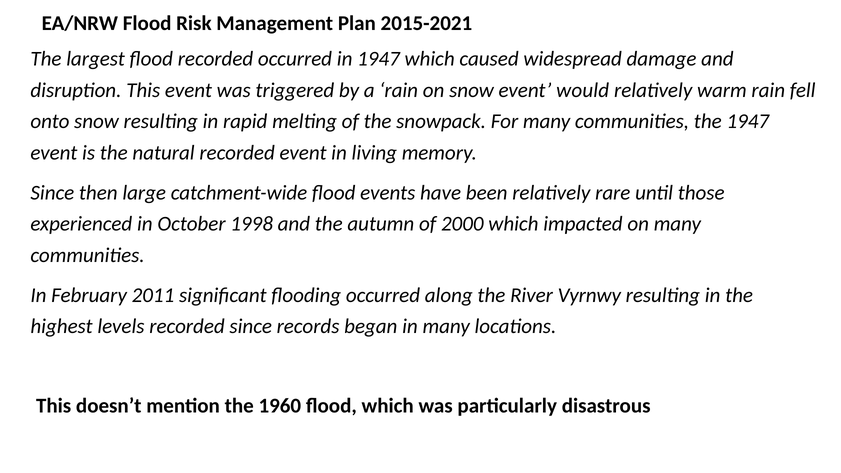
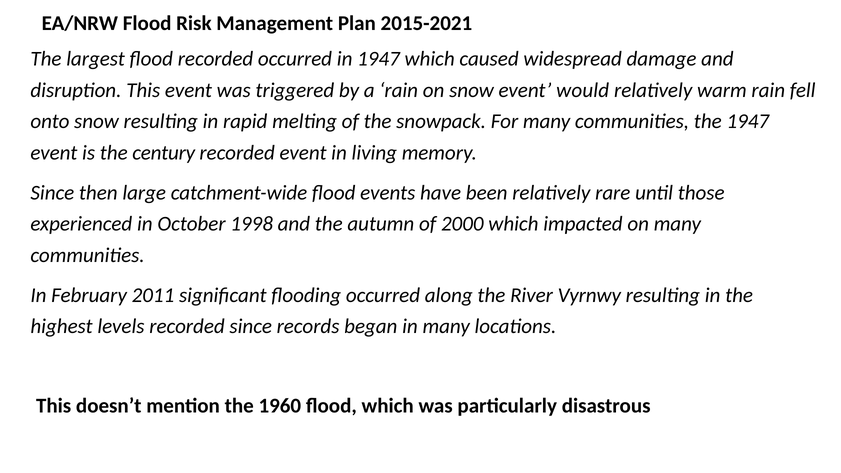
natural: natural -> century
